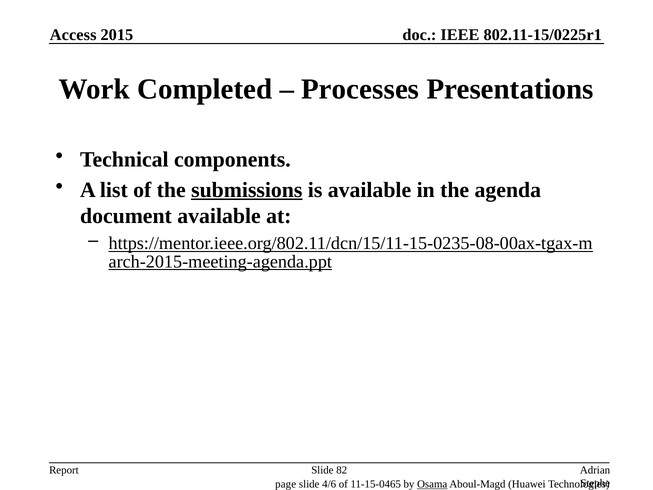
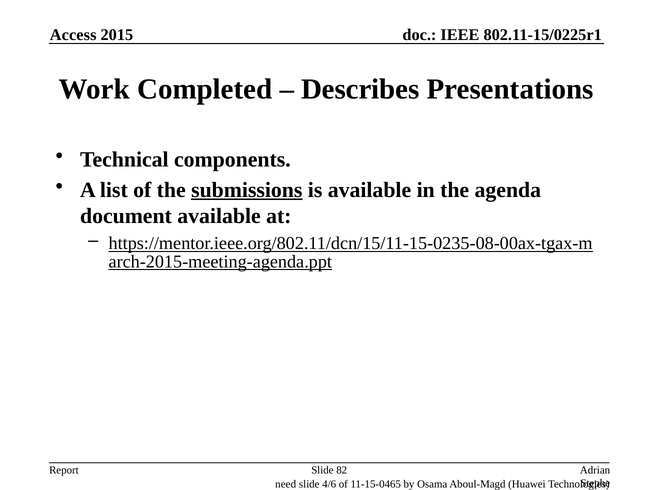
Processes: Processes -> Describes
page: page -> need
Osama underline: present -> none
